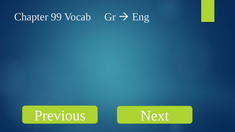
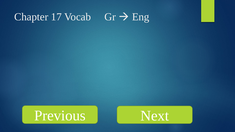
99: 99 -> 17
